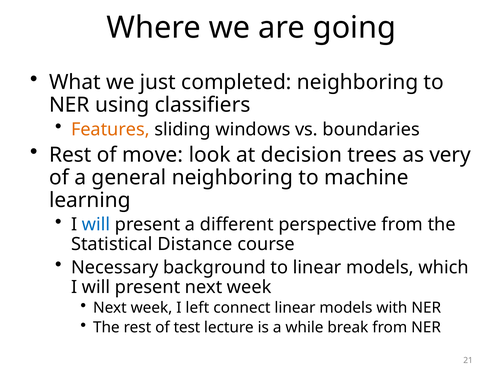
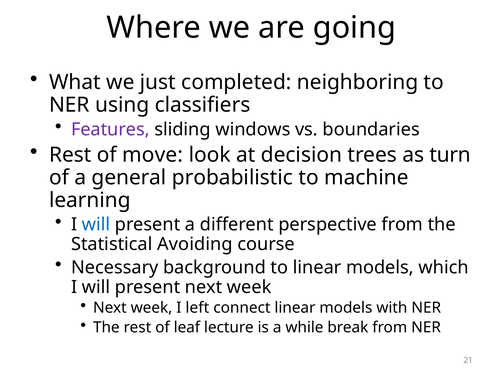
Features colour: orange -> purple
very: very -> turn
general neighboring: neighboring -> probabilistic
Distance: Distance -> Avoiding
test: test -> leaf
